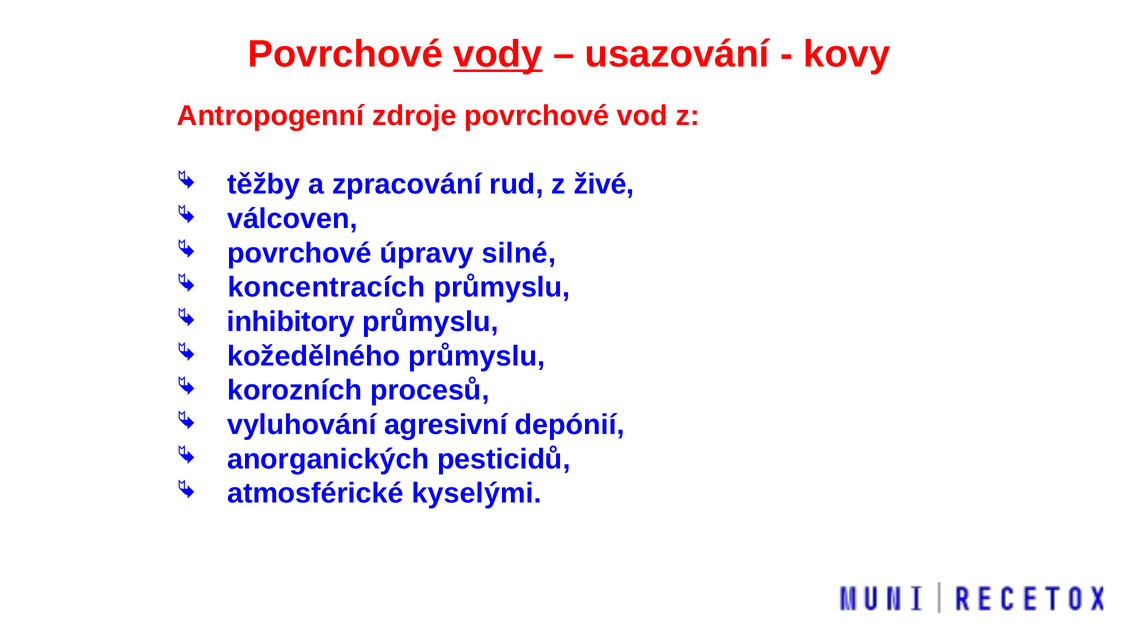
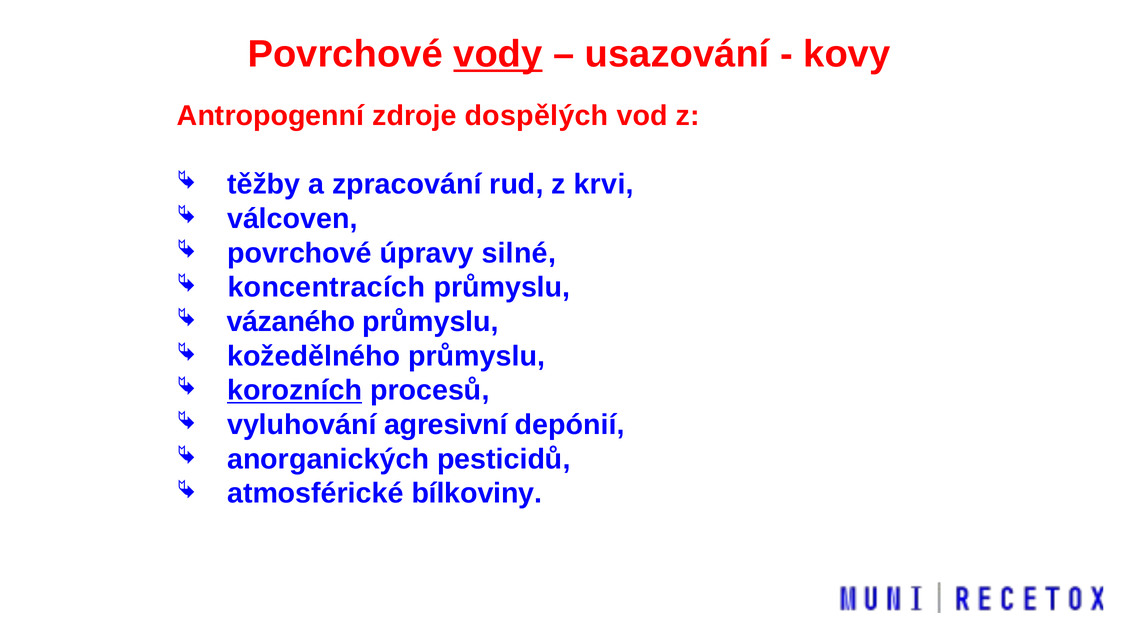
zdroje povrchové: povrchové -> dospělých
živé: živé -> krvi
inhibitory: inhibitory -> vázaného
korozních underline: none -> present
kyselými: kyselými -> bílkoviny
